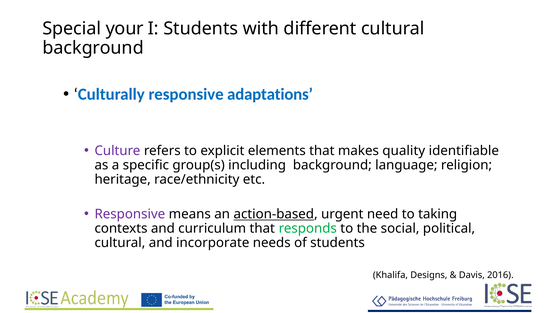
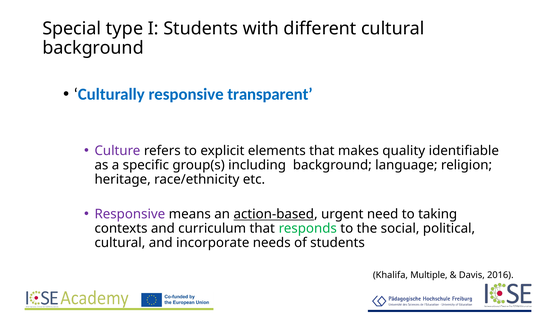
your: your -> type
adaptations: adaptations -> transparent
Designs: Designs -> Multiple
